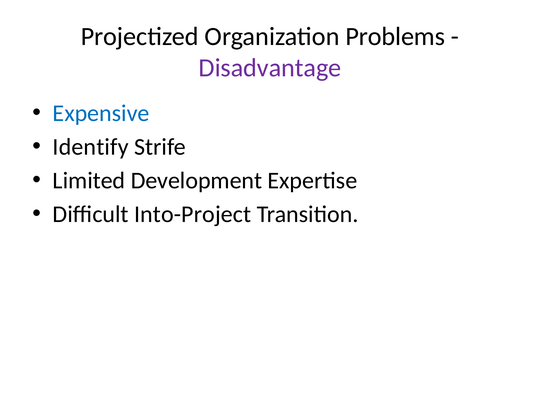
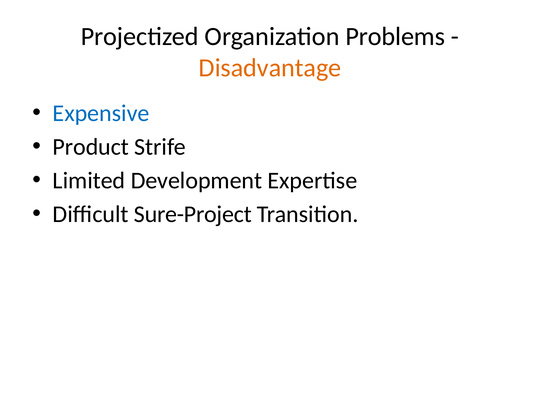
Disadvantage colour: purple -> orange
Identify: Identify -> Product
Into-Project: Into-Project -> Sure-Project
